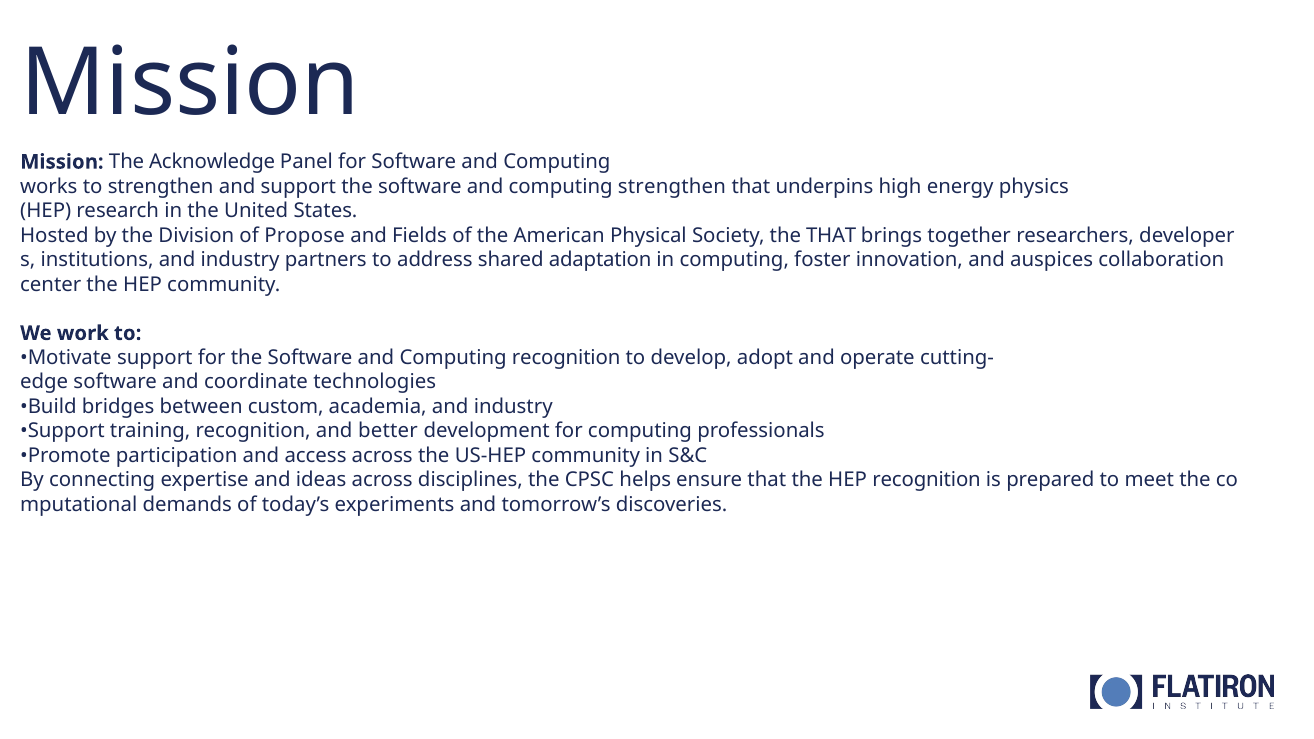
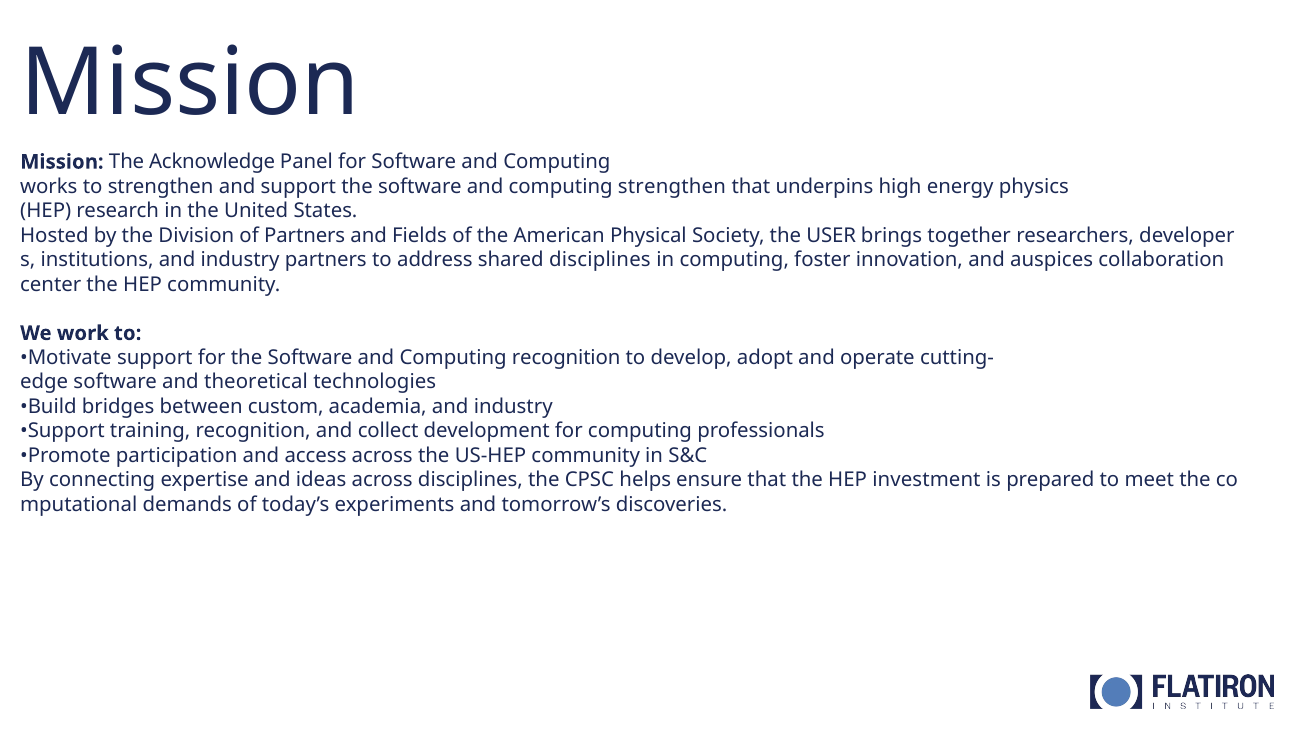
of Propose: Propose -> Partners
the THAT: THAT -> USER
shared adaptation: adaptation -> disciplines
coordinate: coordinate -> theoretical
better: better -> collect
HEP recognition: recognition -> investment
